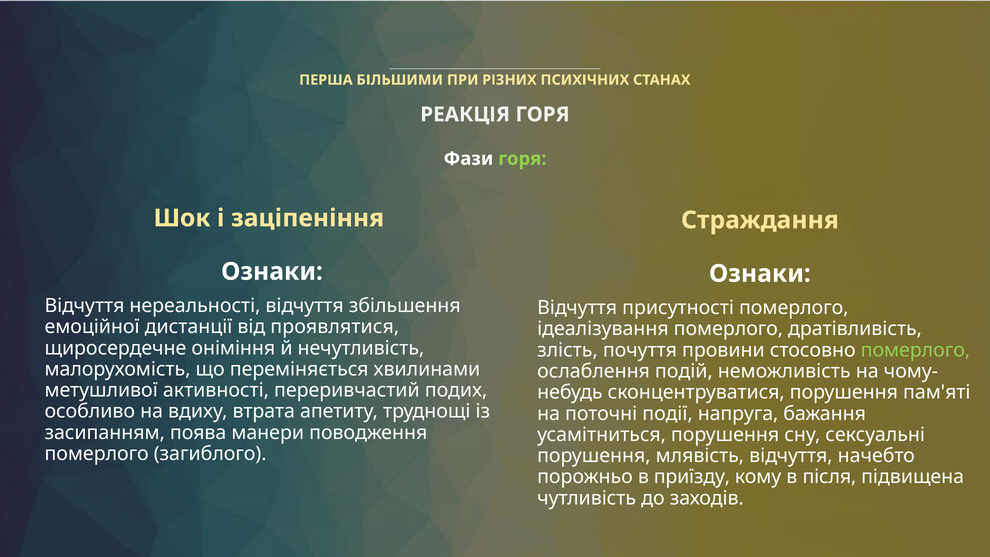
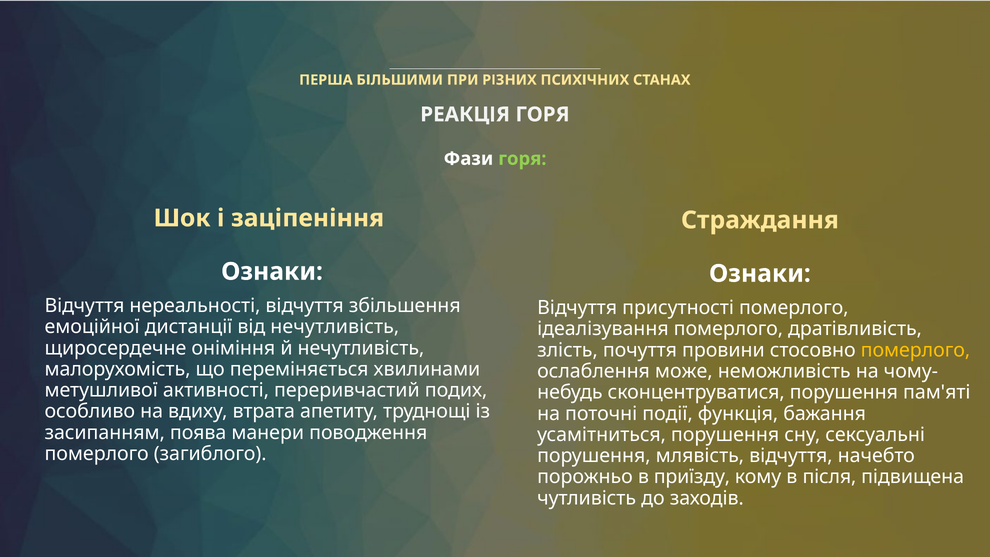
від проявлятися: проявлятися -> нечутливість
померлого at (915, 350) colour: light green -> yellow
подій: подій -> може
напруга: напруга -> функція
